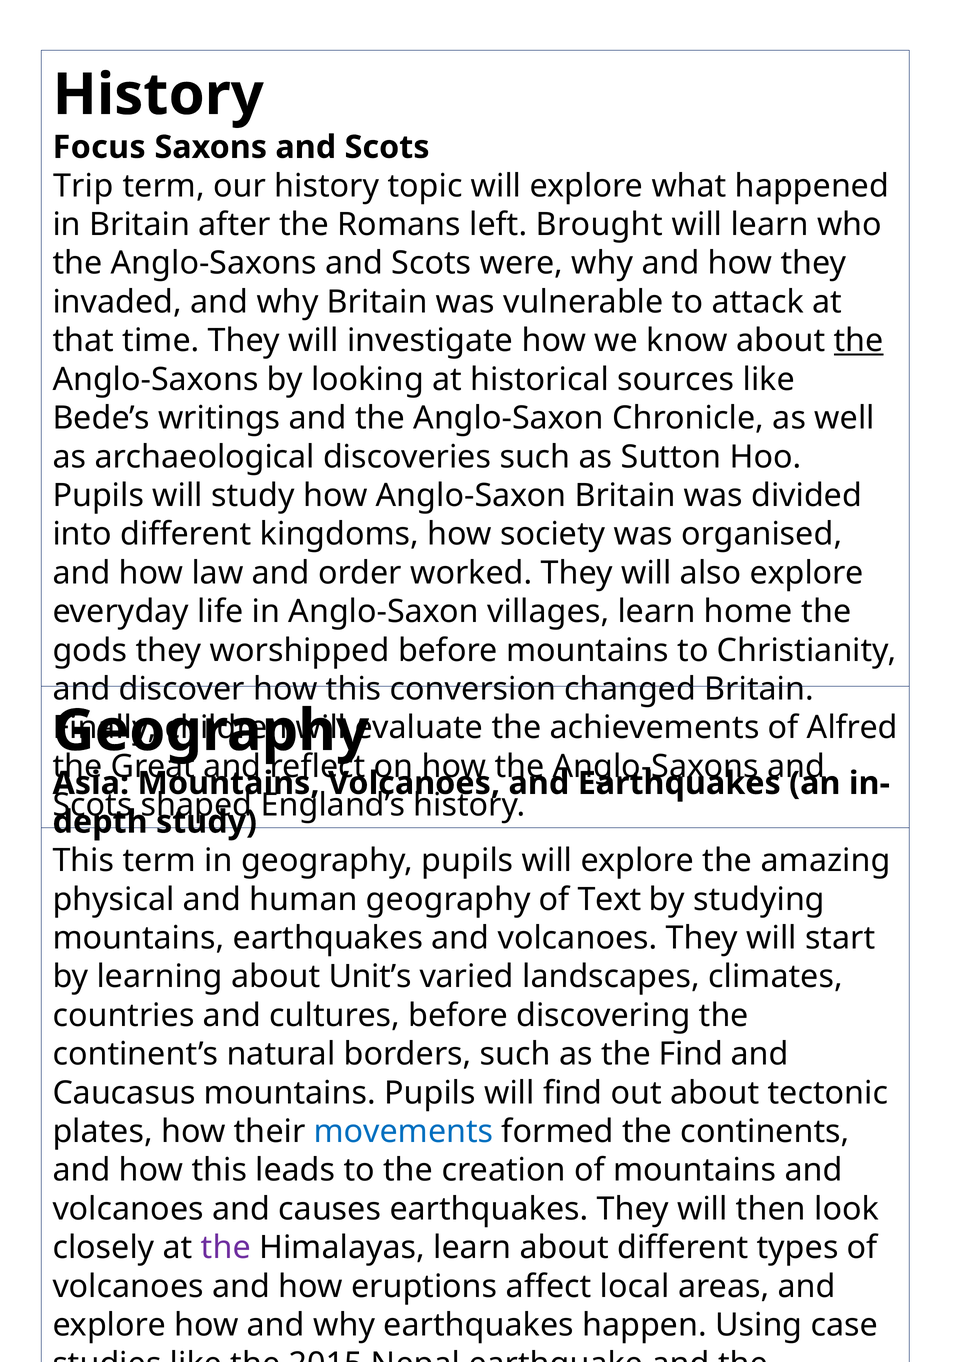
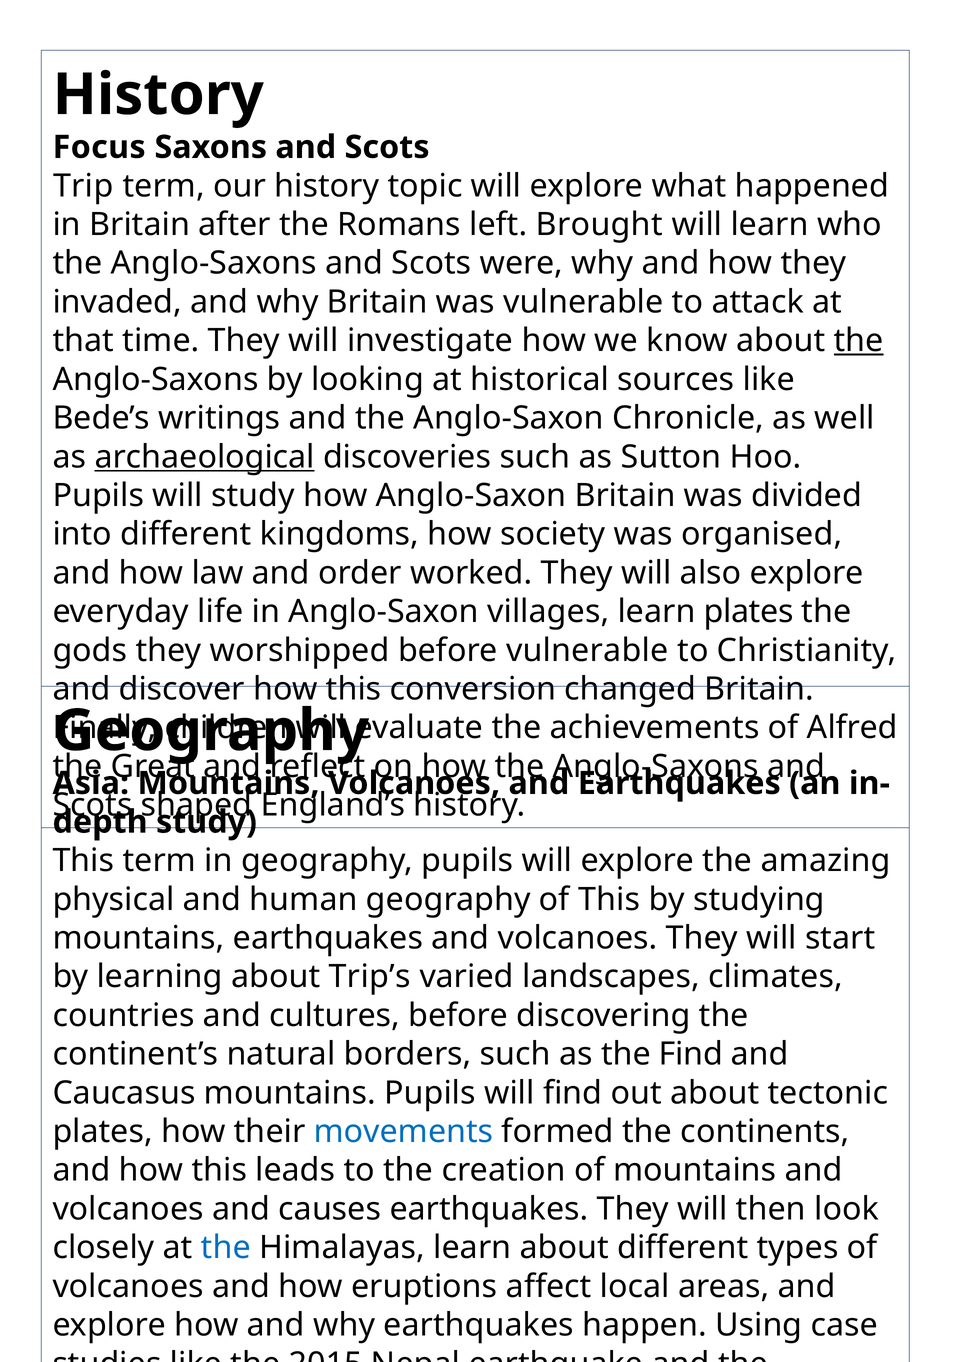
archaeological underline: none -> present
learn home: home -> plates
before mountains: mountains -> vulnerable
of Text: Text -> This
Unit’s: Unit’s -> Trip’s
the at (226, 1248) colour: purple -> blue
